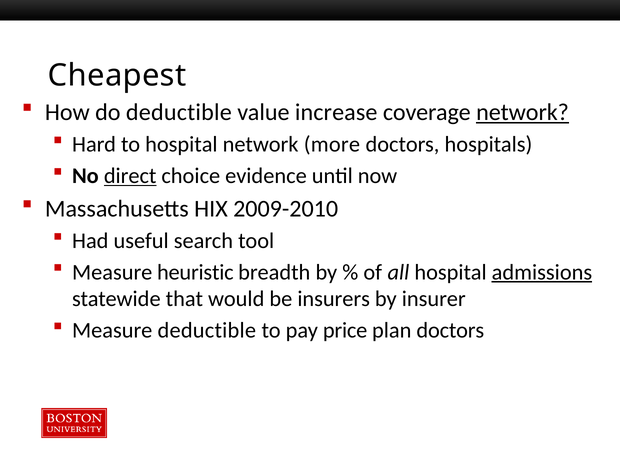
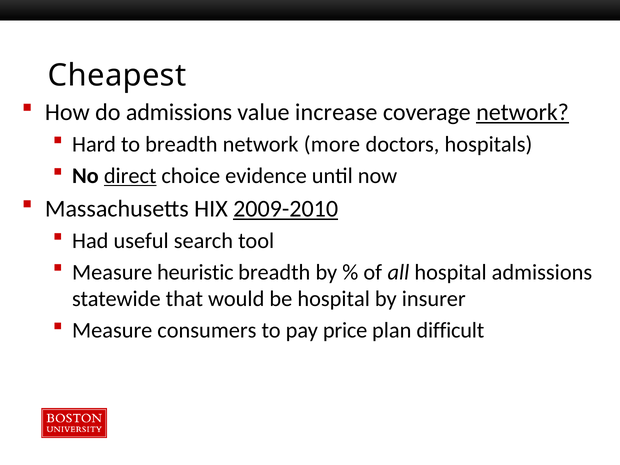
do deductible: deductible -> admissions
to hospital: hospital -> breadth
2009-2010 underline: none -> present
admissions at (542, 272) underline: present -> none
be insurers: insurers -> hospital
Measure deductible: deductible -> consumers
plan doctors: doctors -> difficult
